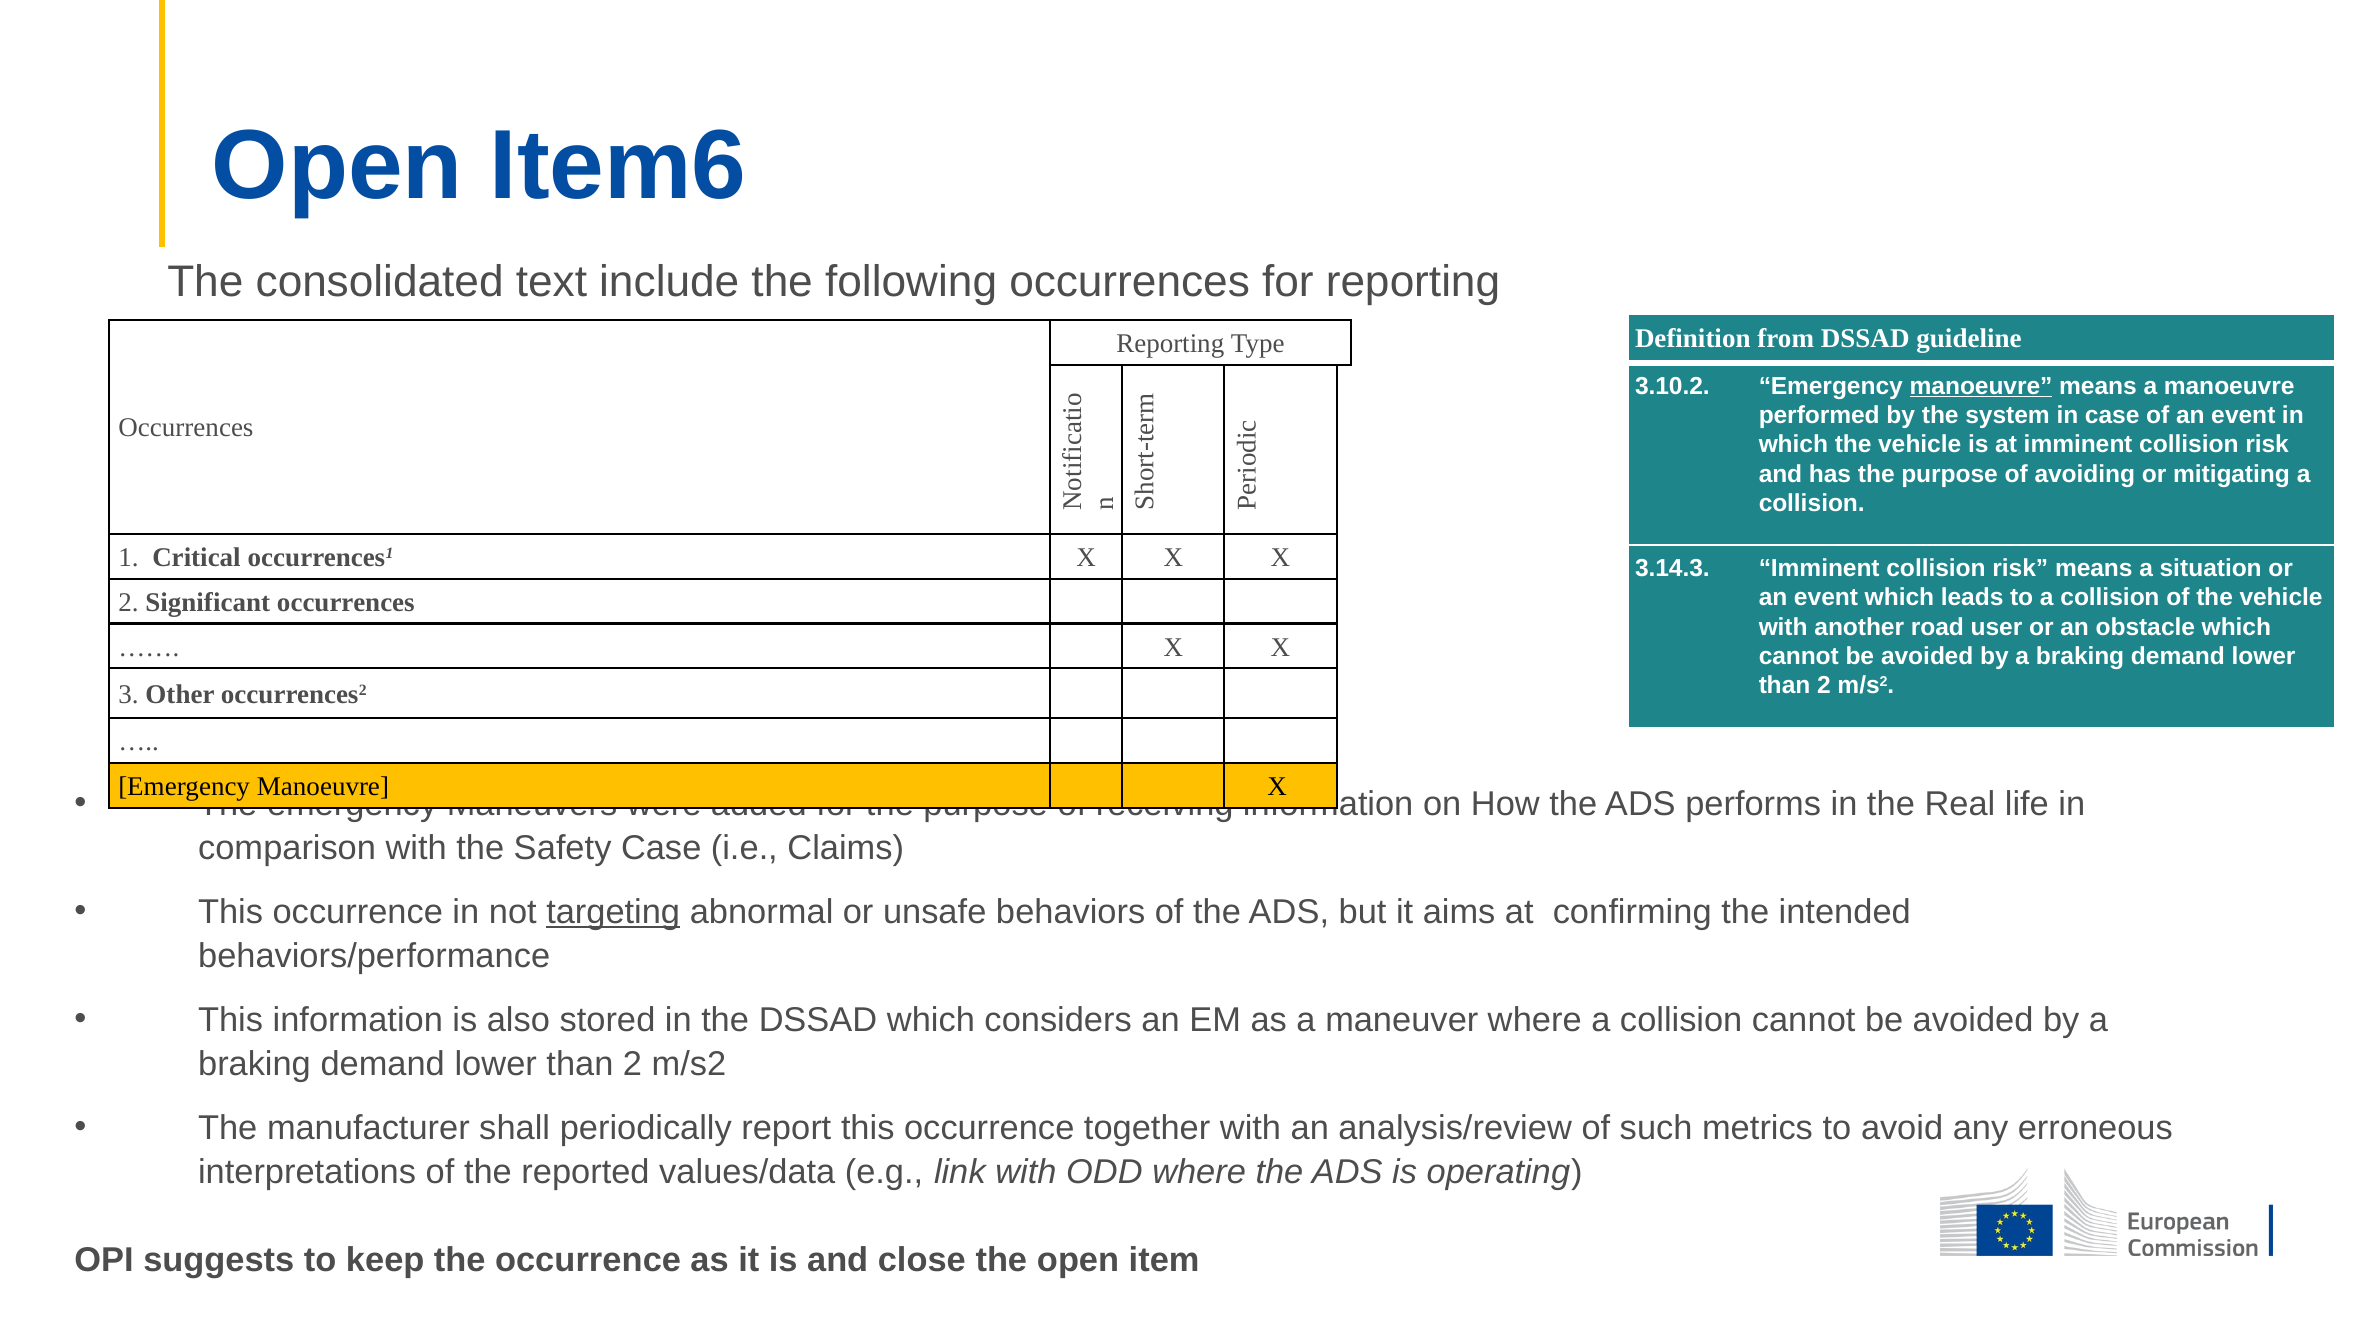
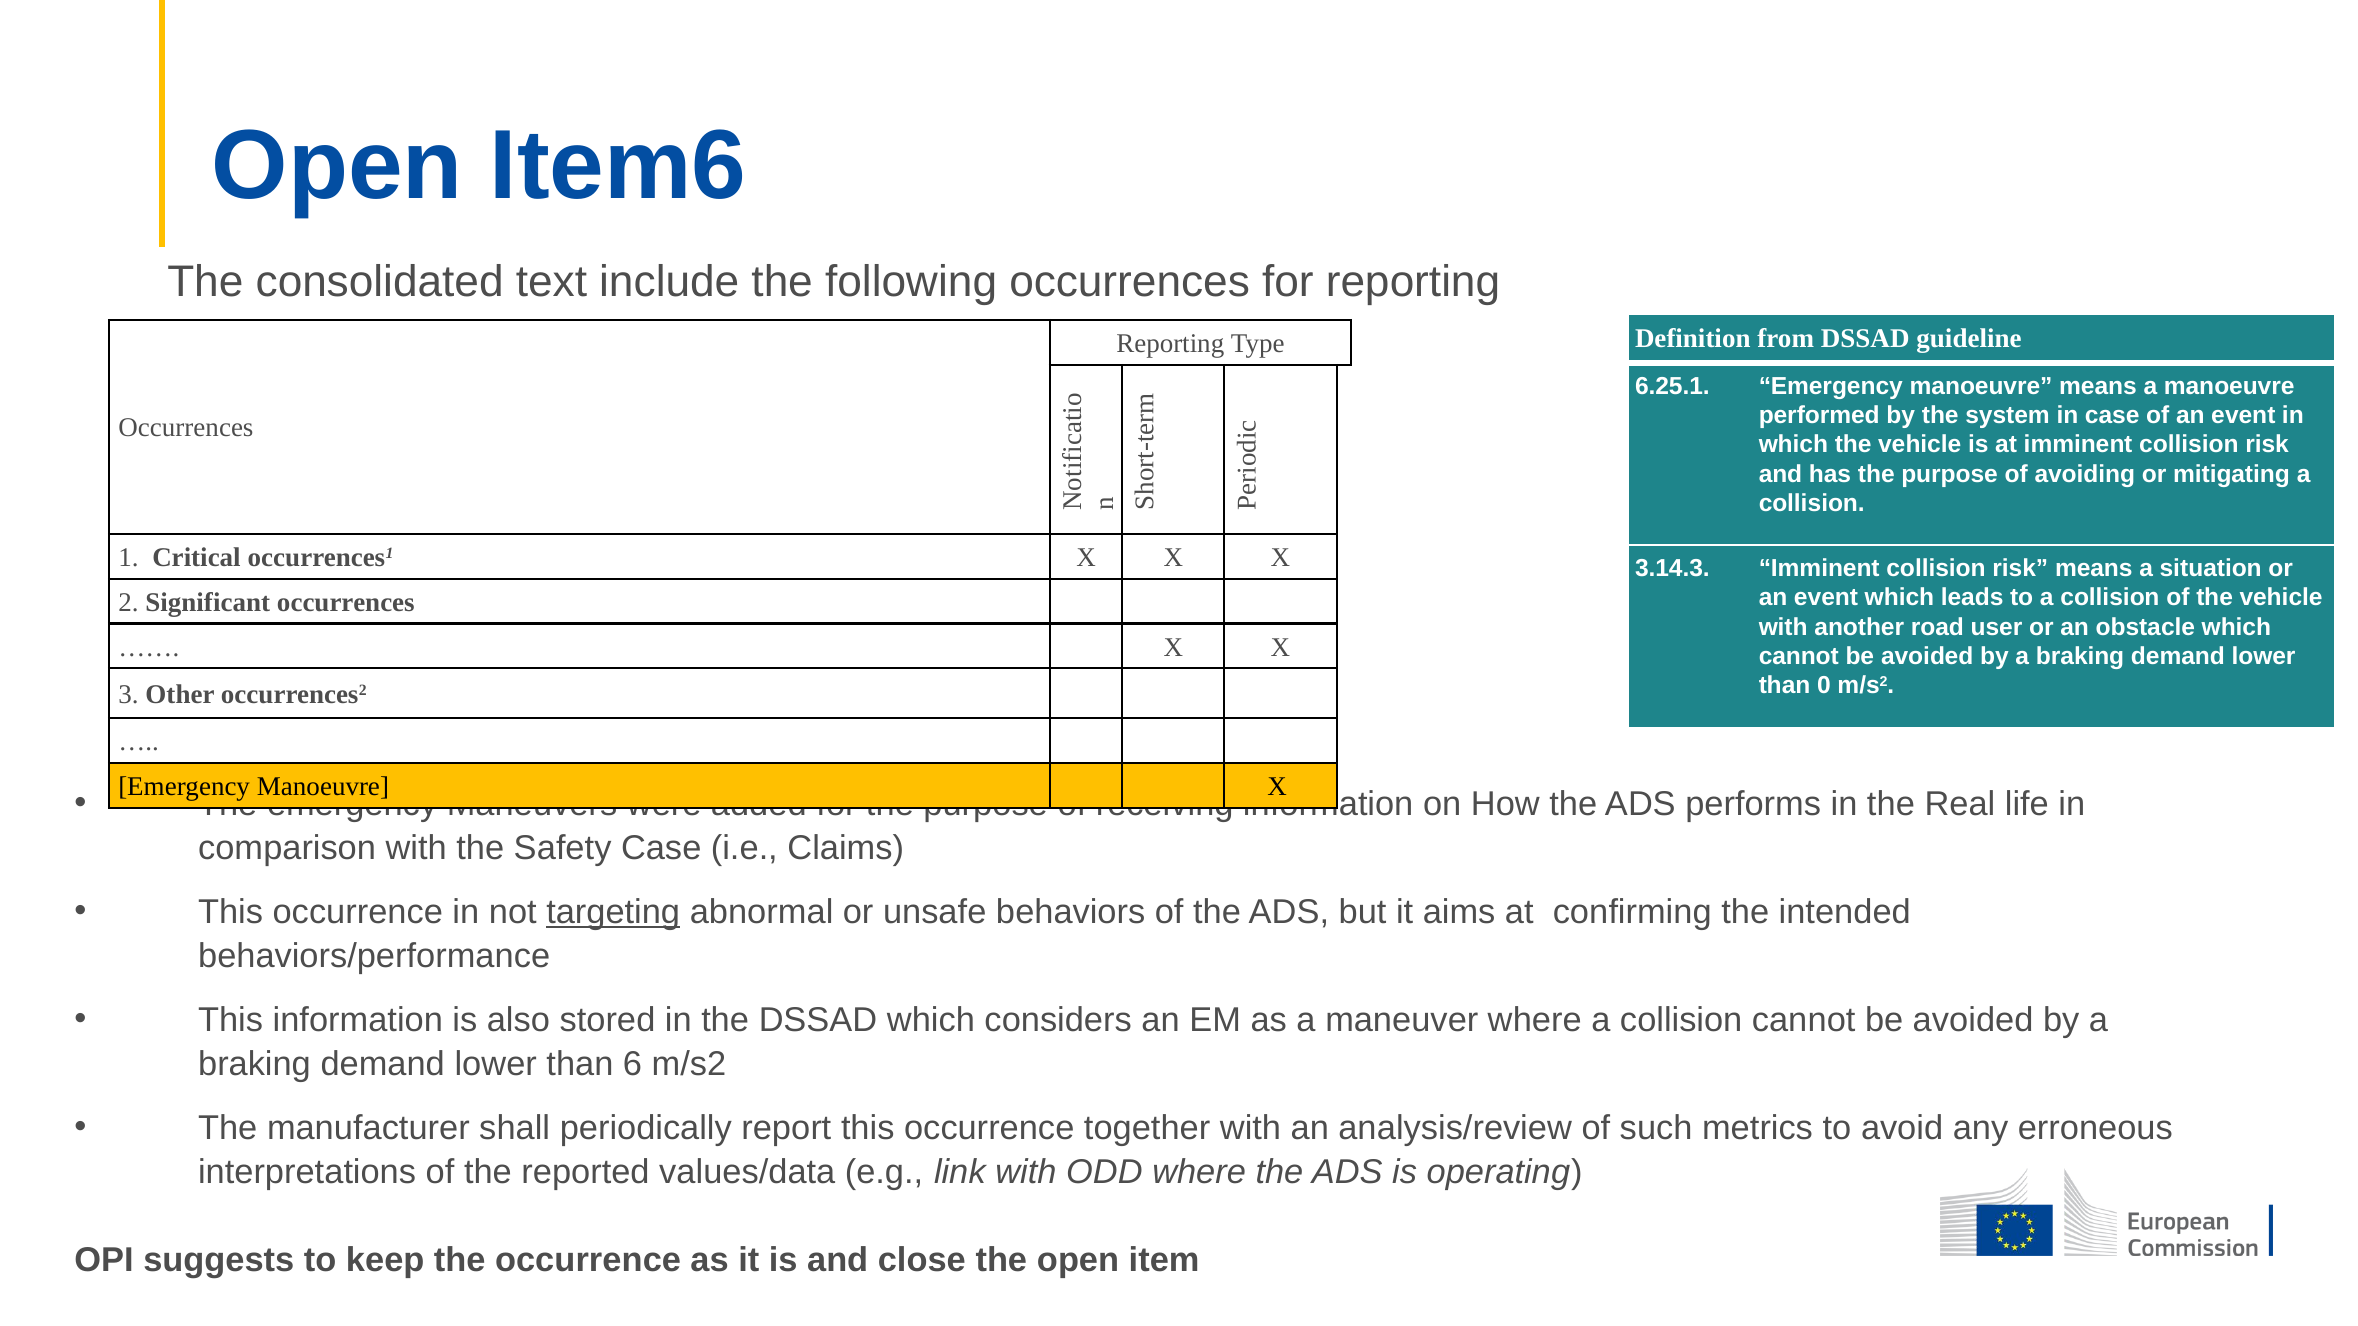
3.10.2: 3.10.2 -> 6.25.1
manoeuvre at (1981, 386) underline: present -> none
2 at (1824, 686): 2 -> 0
2 at (632, 1065): 2 -> 6
